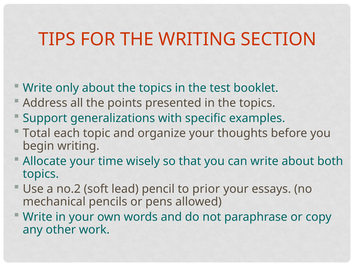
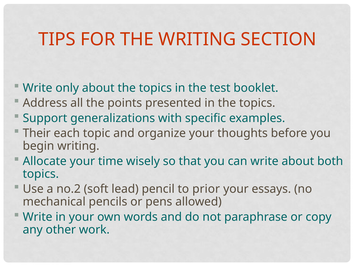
Total: Total -> Their
